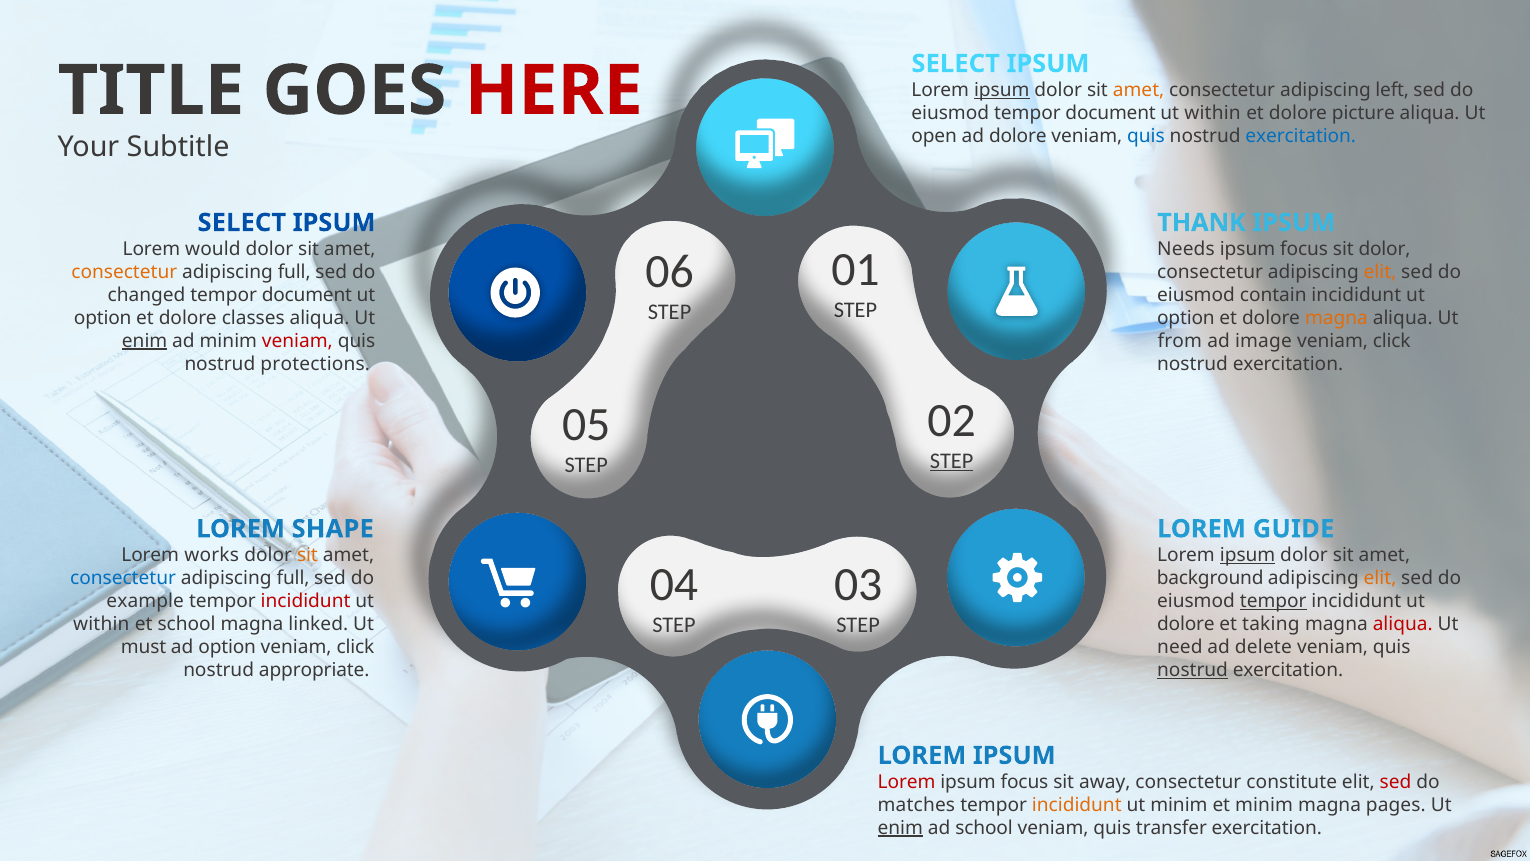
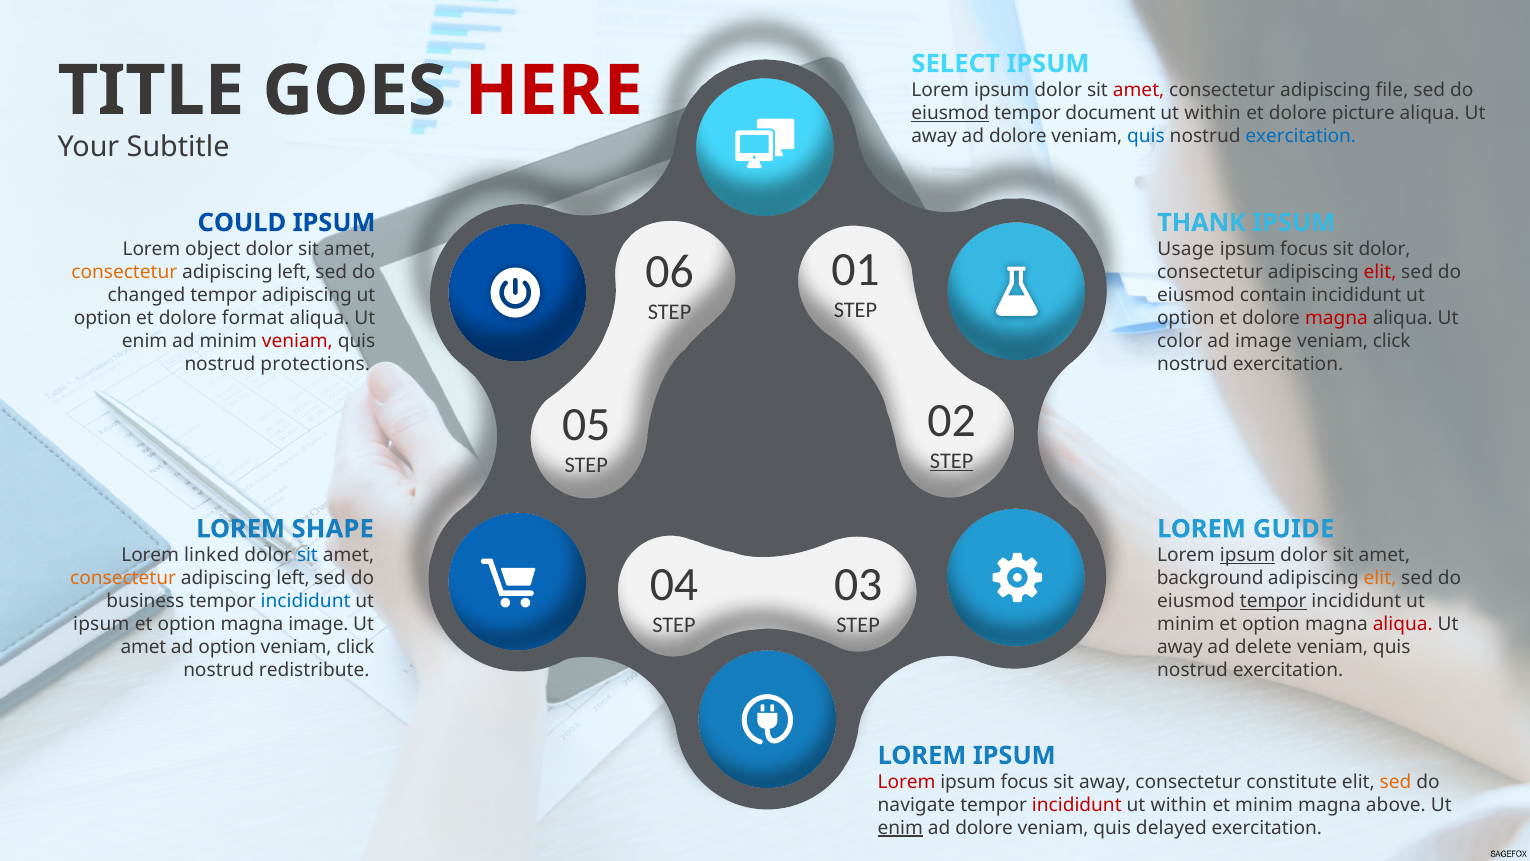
ipsum at (1002, 90) underline: present -> none
amet at (1139, 90) colour: orange -> red
left: left -> file
eiusmod at (950, 113) underline: none -> present
open at (934, 136): open -> away
SELECT at (242, 223): SELECT -> COULD
would: would -> object
Needs: Needs -> Usage
full at (294, 272): full -> left
elit at (1380, 272) colour: orange -> red
document at (307, 295): document -> adipiscing
classes: classes -> format
magna at (1336, 318) colour: orange -> red
enim at (145, 341) underline: present -> none
from: from -> color
works: works -> linked
sit at (307, 555) colour: orange -> blue
consectetur at (123, 578) colour: blue -> orange
full at (293, 578): full -> left
example: example -> business
incididunt at (306, 601) colour: red -> blue
within at (101, 624): within -> ipsum
school at (187, 624): school -> option
magna linked: linked -> image
dolore at (1186, 624): dolore -> minim
taking at (1271, 624): taking -> option
must at (143, 647): must -> amet
need at (1180, 647): need -> away
appropriate: appropriate -> redistribute
nostrud at (1193, 670) underline: present -> none
sed at (1395, 782) colour: red -> orange
matches: matches -> navigate
incididunt at (1077, 804) colour: orange -> red
minim at (1179, 804): minim -> within
pages: pages -> above
school at (984, 827): school -> dolore
transfer: transfer -> delayed
